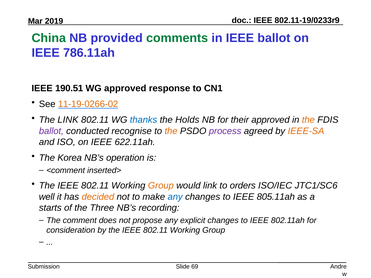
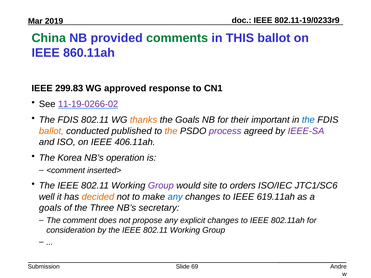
in IEEE: IEEE -> THIS
786.11ah: 786.11ah -> 860.11ah
190.51: 190.51 -> 299.83
11-19-0266-02 colour: orange -> purple
LINK at (68, 120): LINK -> FDIS
thanks colour: blue -> orange
the Holds: Holds -> Goals
their approved: approved -> important
the at (308, 120) colour: orange -> blue
ballot at (51, 131) colour: purple -> orange
recognise: recognise -> published
IEEE-SA colour: orange -> purple
622.11ah: 622.11ah -> 406.11ah
Group at (161, 186) colour: orange -> purple
would link: link -> site
805.11ah: 805.11ah -> 619.11ah
starts at (50, 208): starts -> goals
recording: recording -> secretary
